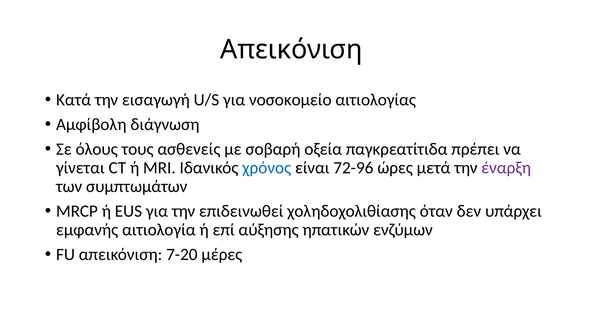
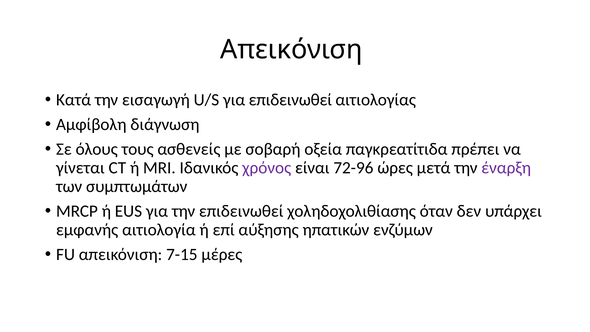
για νοσοκομείο: νοσοκομείο -> επιδεινωθεί
χρόνος colour: blue -> purple
7-20: 7-20 -> 7-15
